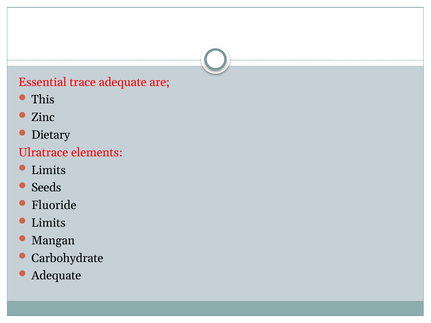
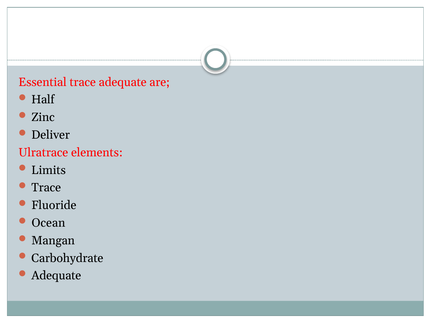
This: This -> Half
Dietary: Dietary -> Deliver
Seeds at (46, 188): Seeds -> Trace
Limits at (48, 223): Limits -> Ocean
